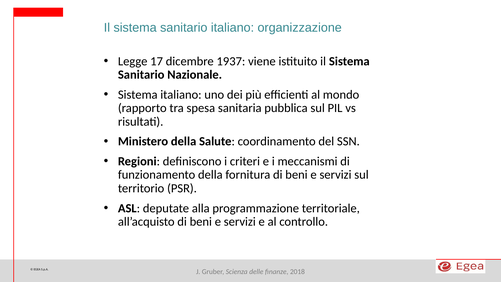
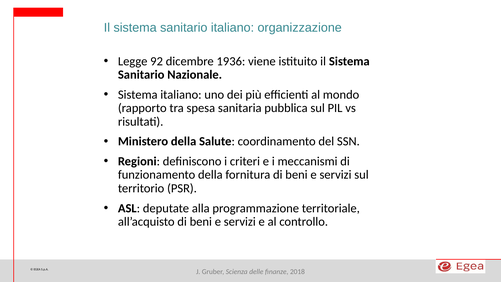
17: 17 -> 92
1937: 1937 -> 1936
